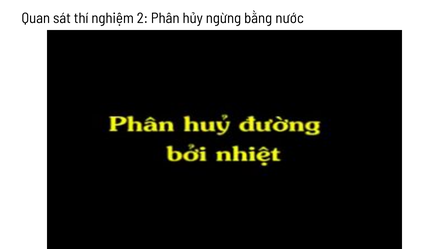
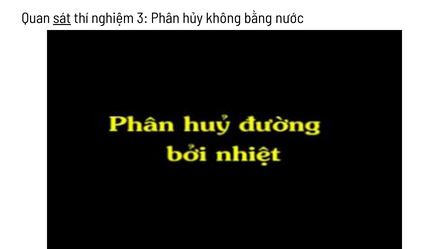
sát underline: none -> present
2: 2 -> 3
ngừng: ngừng -> không
